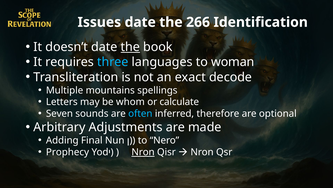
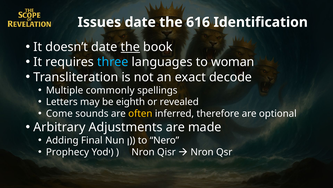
266: 266 -> 616
mountains: mountains -> commonly
whom: whom -> eighth
calculate: calculate -> revealed
Seven: Seven -> Come
often colour: light blue -> yellow
Nron at (143, 152) underline: present -> none
